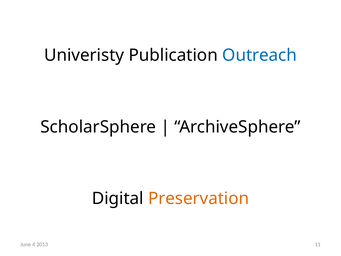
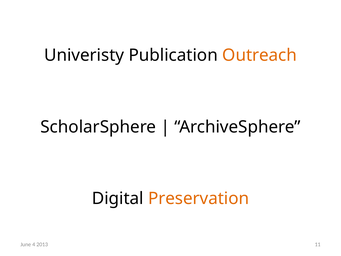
Outreach colour: blue -> orange
